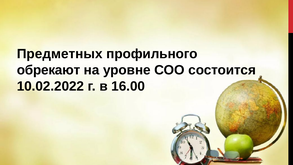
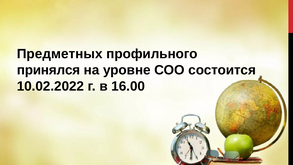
обрекают: обрекают -> принялся
